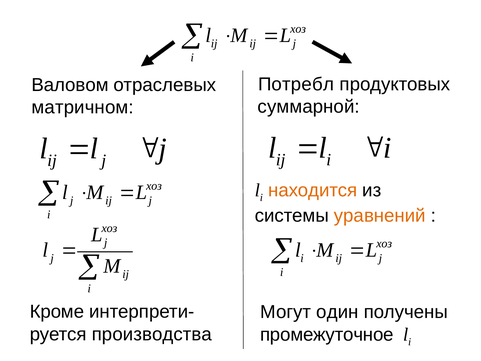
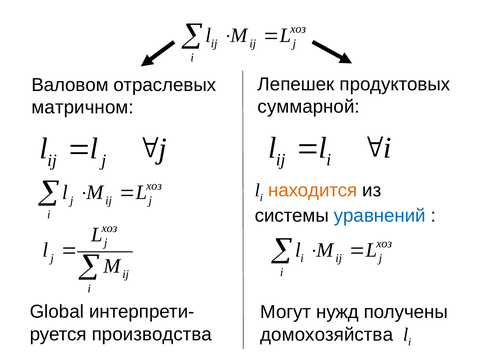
Потребл: Потребл -> Лепешек
уравнений colour: orange -> blue
Кроме: Кроме -> Global
один: один -> нужд
промежуточное: промежуточное -> домохозяйства
